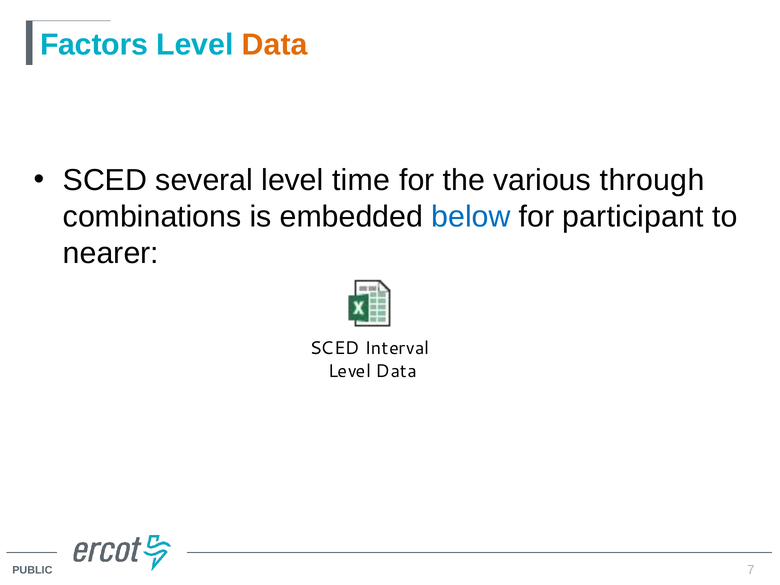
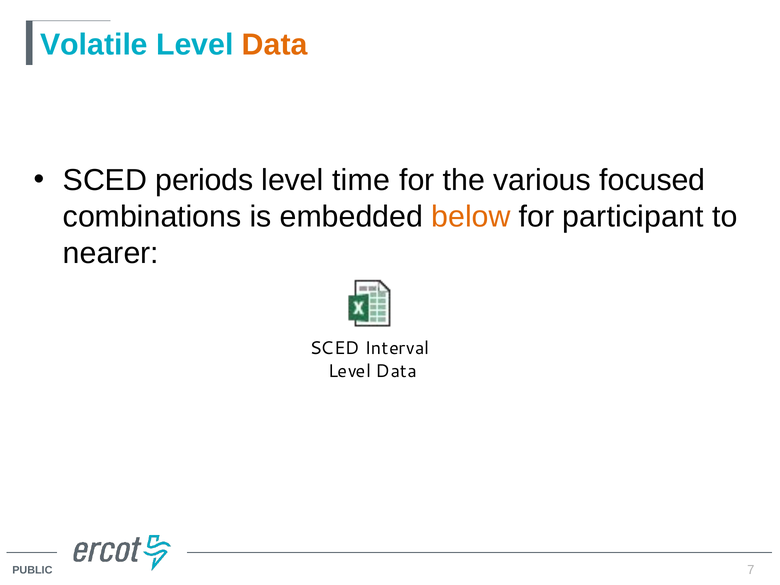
Factors: Factors -> Volatile
several: several -> periods
through: through -> focused
below colour: blue -> orange
